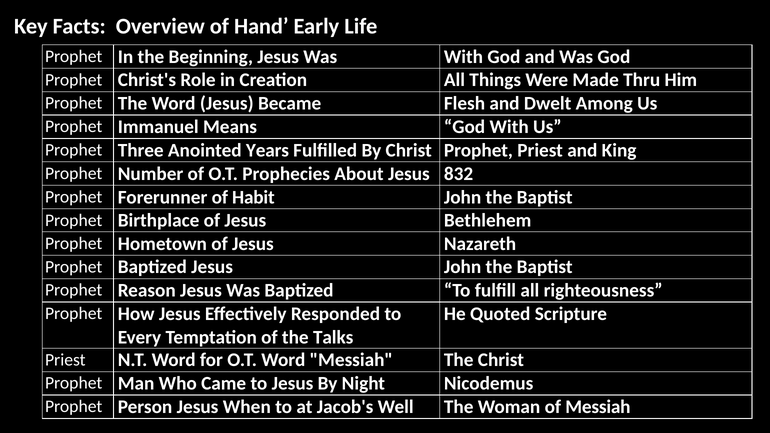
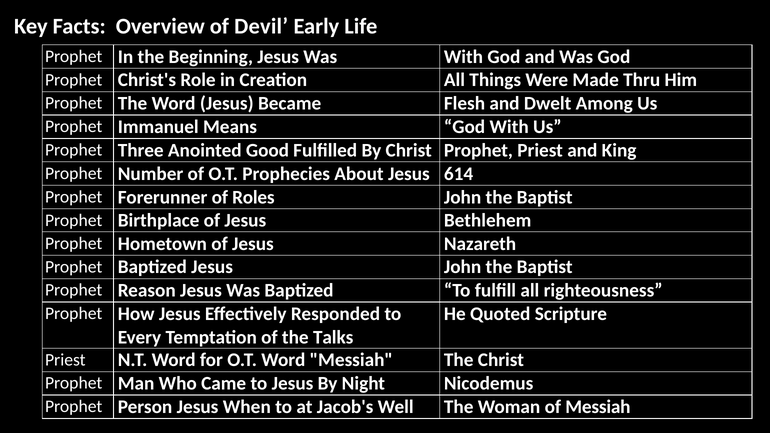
Hand: Hand -> Devil
Years: Years -> Good
832: 832 -> 614
Habit: Habit -> Roles
